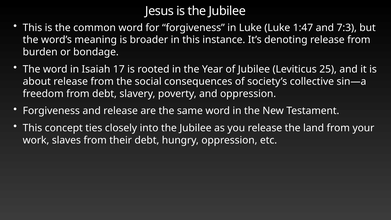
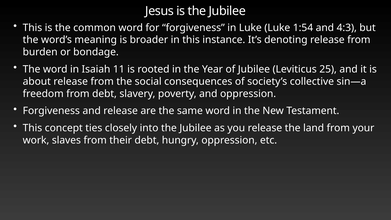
1:47: 1:47 -> 1:54
7:3: 7:3 -> 4:3
17: 17 -> 11
